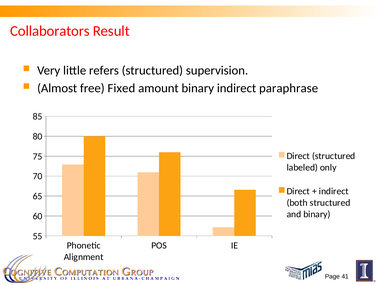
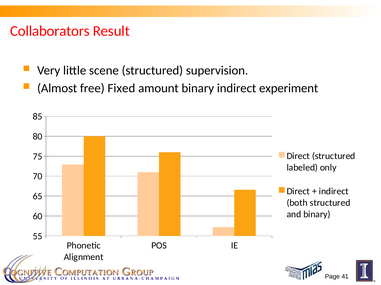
refers: refers -> scene
paraphrase: paraphrase -> experiment
